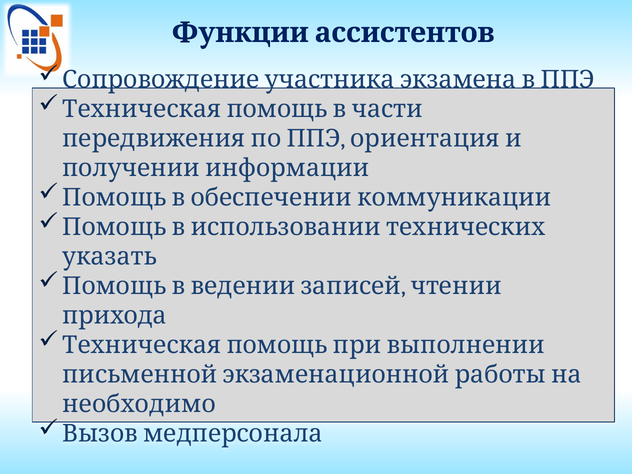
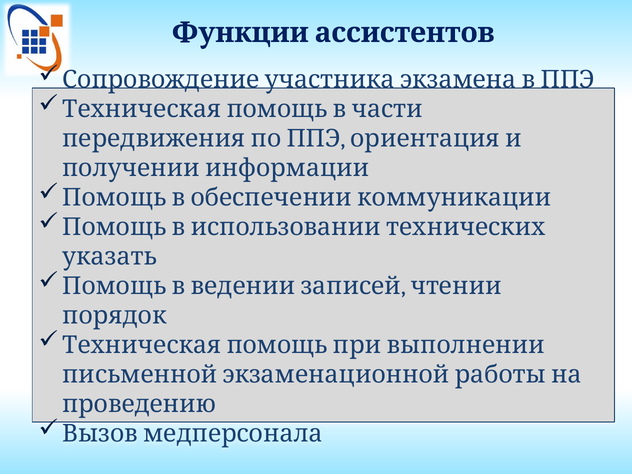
прихода: прихода -> порядок
необходимо: необходимо -> проведению
